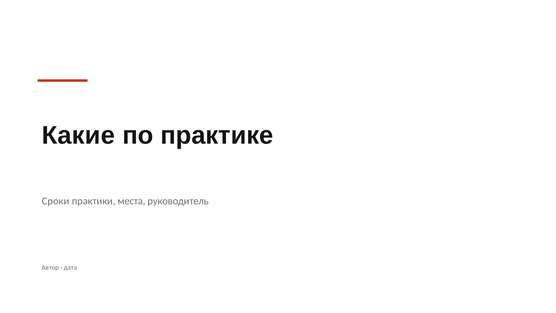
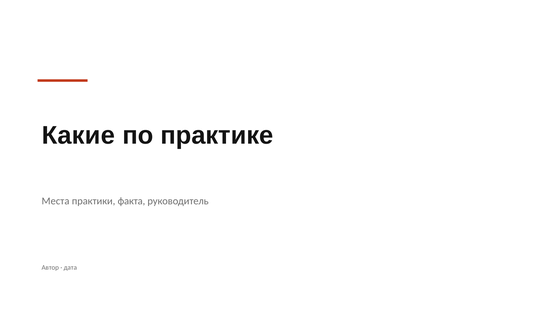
Сроки: Сроки -> Места
места: места -> факта
